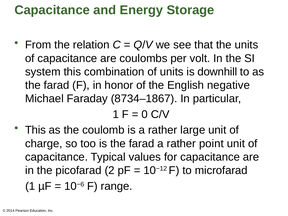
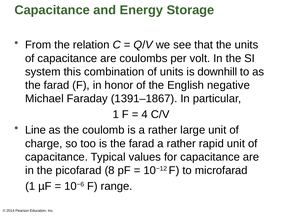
8734–1867: 8734–1867 -> 1391–1867
0: 0 -> 4
This at (35, 130): This -> Line
point: point -> rapid
2: 2 -> 8
